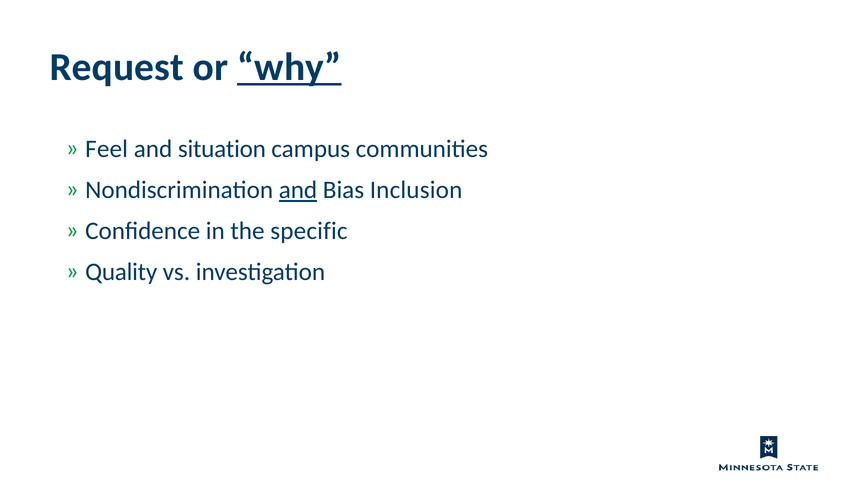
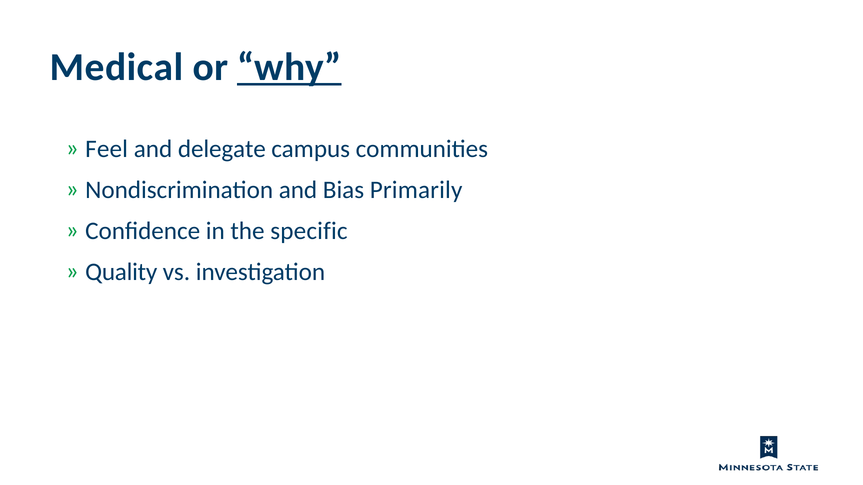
Request: Request -> Medical
situation: situation -> delegate
and at (298, 190) underline: present -> none
Inclusion: Inclusion -> Primarily
